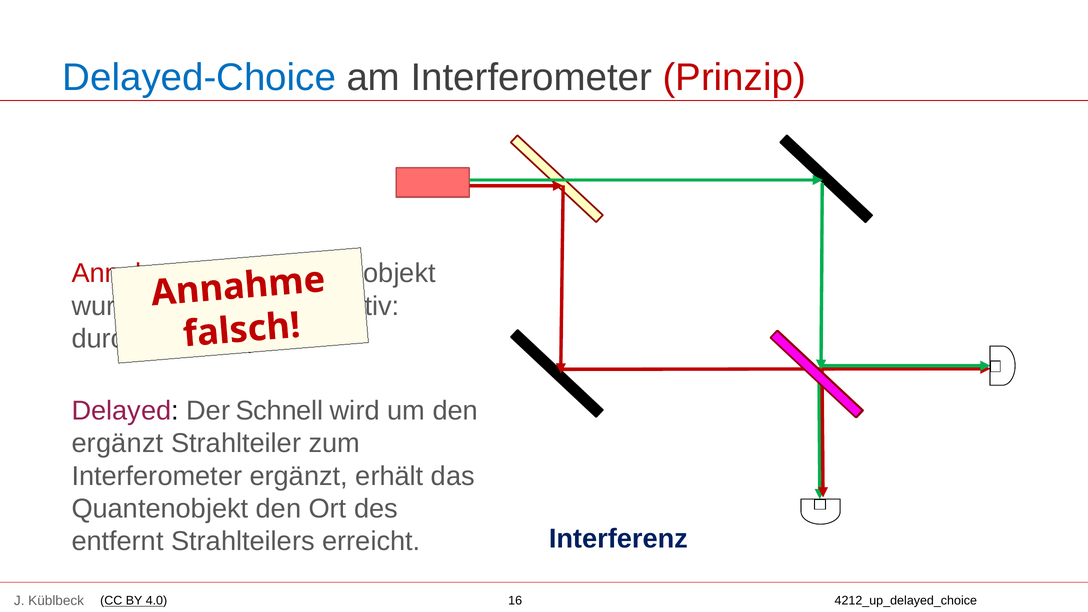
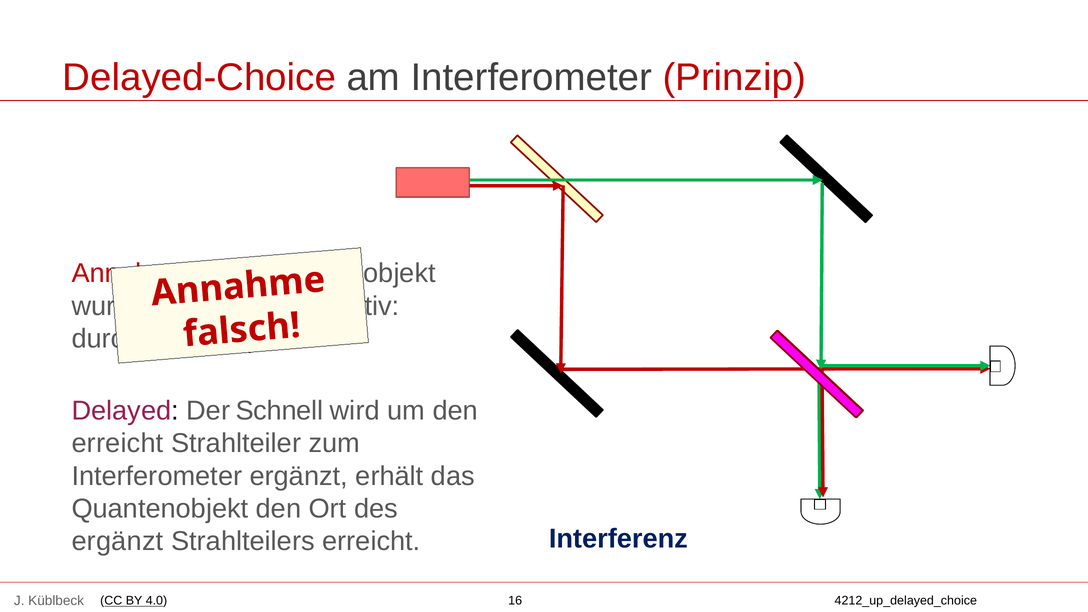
Delayed-Choice colour: blue -> red
ergänzt at (117, 443): ergänzt -> erreicht
entfernt at (118, 541): entfernt -> ergänzt
